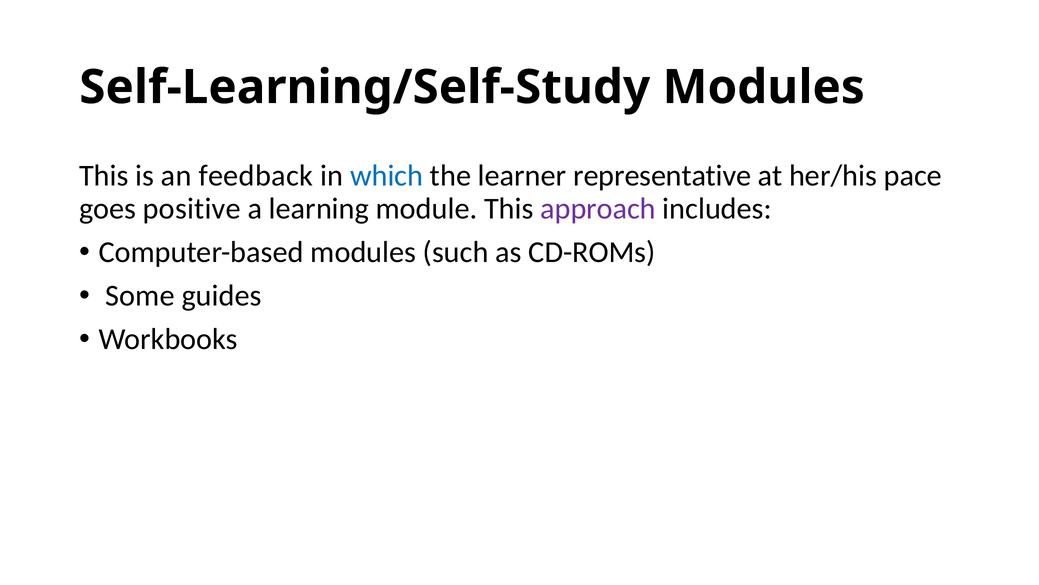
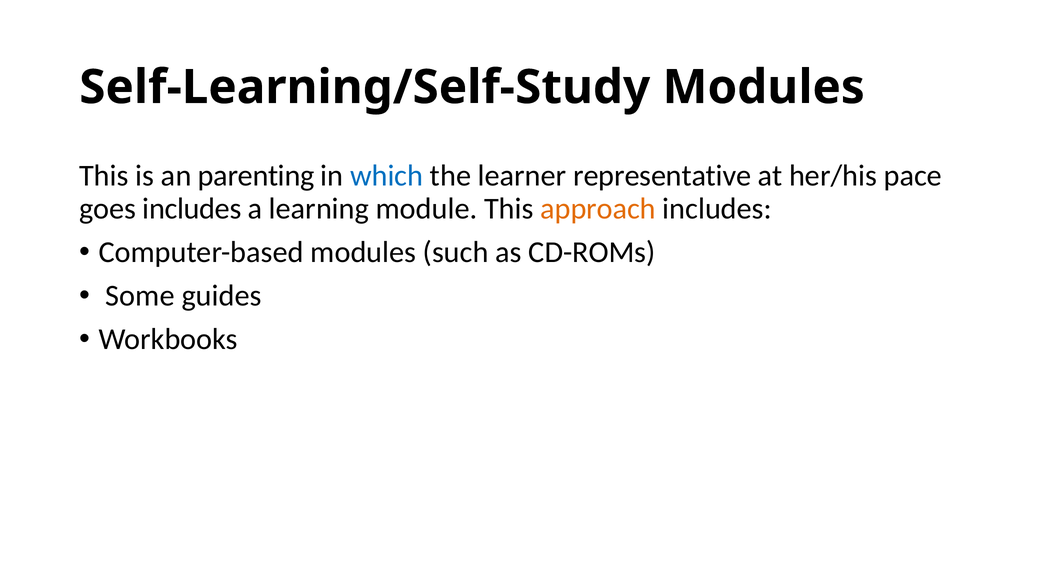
feedback: feedback -> parenting
goes positive: positive -> includes
approach colour: purple -> orange
